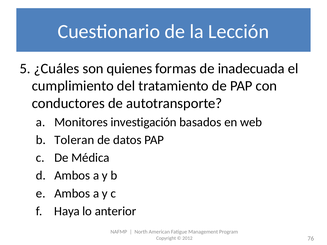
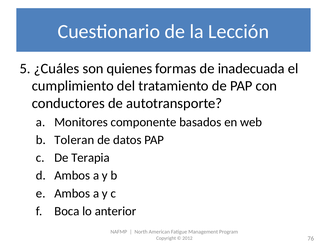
investigación: investigación -> componente
Médica: Médica -> Terapia
Haya: Haya -> Boca
